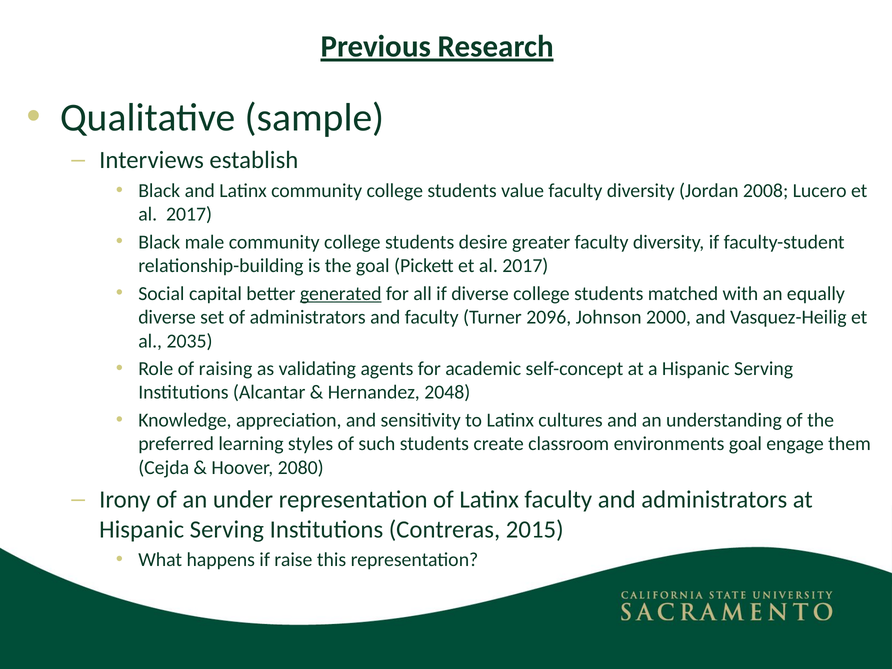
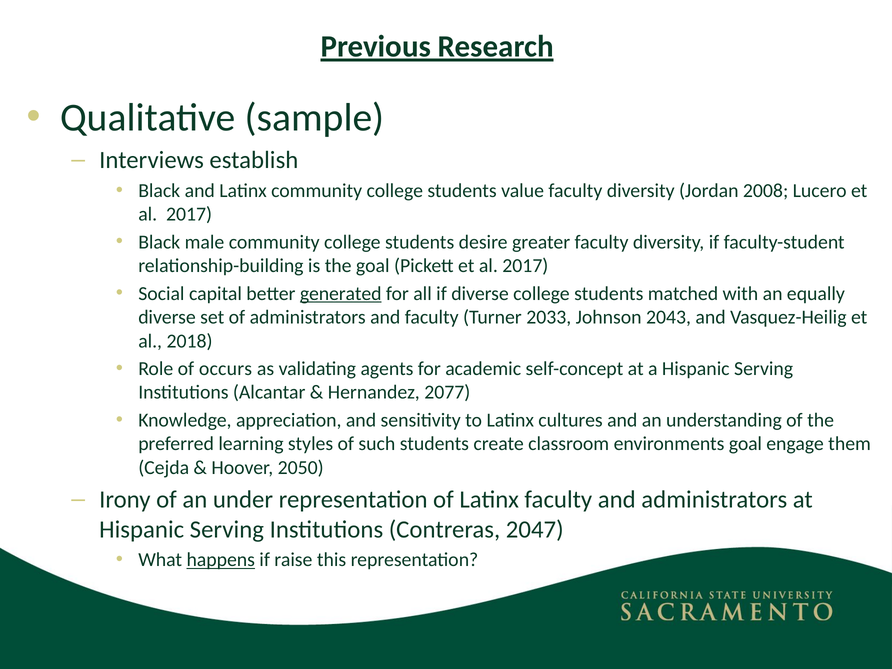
2096: 2096 -> 2033
2000: 2000 -> 2043
2035: 2035 -> 2018
raising: raising -> occurs
2048: 2048 -> 2077
2080: 2080 -> 2050
2015: 2015 -> 2047
happens underline: none -> present
